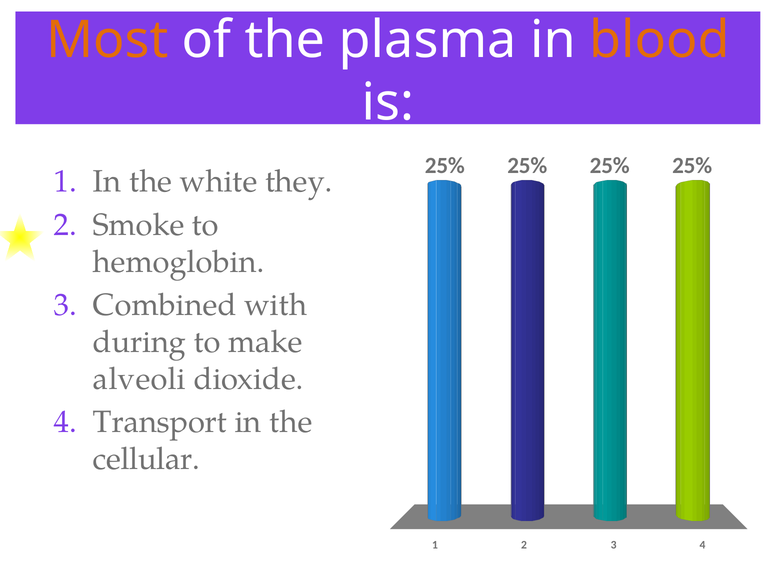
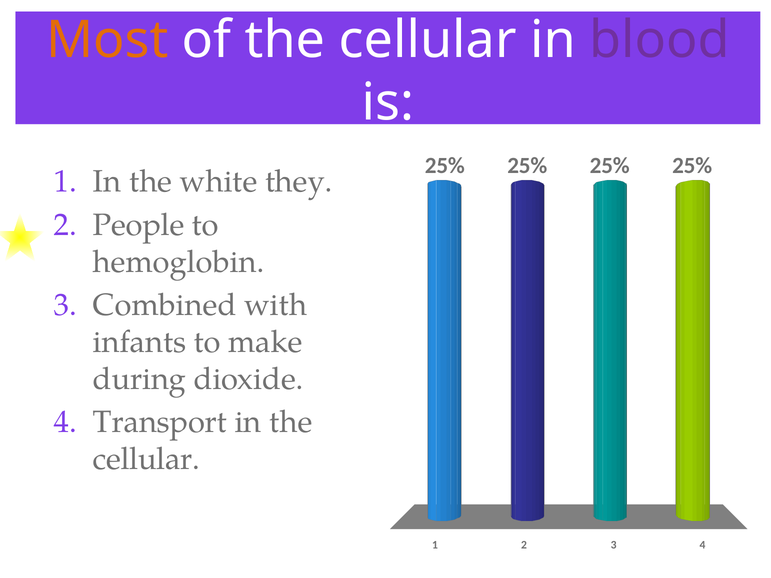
of the plasma: plasma -> cellular
blood colour: orange -> purple
Smoke: Smoke -> People
during: during -> infants
alveoli: alveoli -> during
